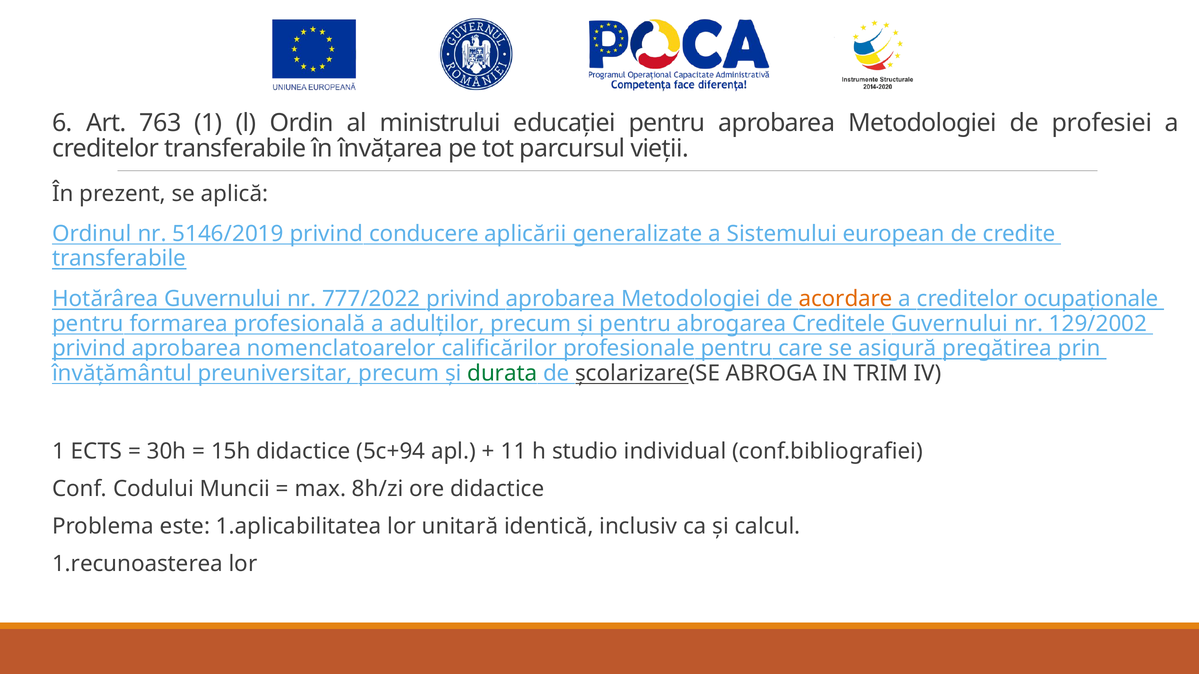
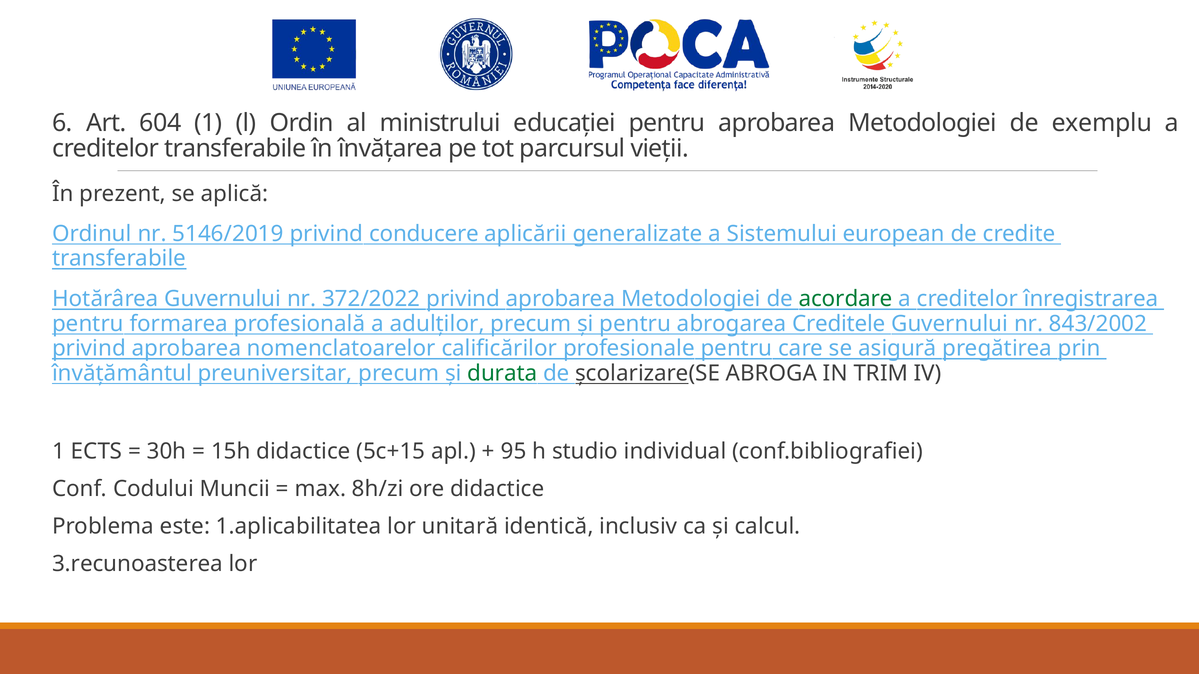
763: 763 -> 604
profesiei: profesiei -> exemplu
777/2022: 777/2022 -> 372/2022
acordare colour: orange -> green
ocupaționale: ocupaționale -> înregistrarea
129/2002: 129/2002 -> 843/2002
5c+94: 5c+94 -> 5c+15
11: 11 -> 95
1.recunoasterea: 1.recunoasterea -> 3.recunoasterea
